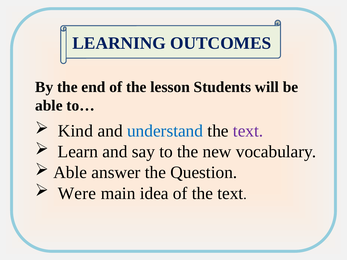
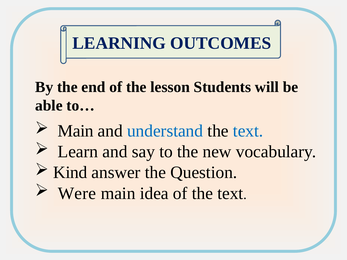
Kind at (75, 131): Kind -> Main
text at (248, 131) colour: purple -> blue
Able at (70, 173): Able -> Kind
